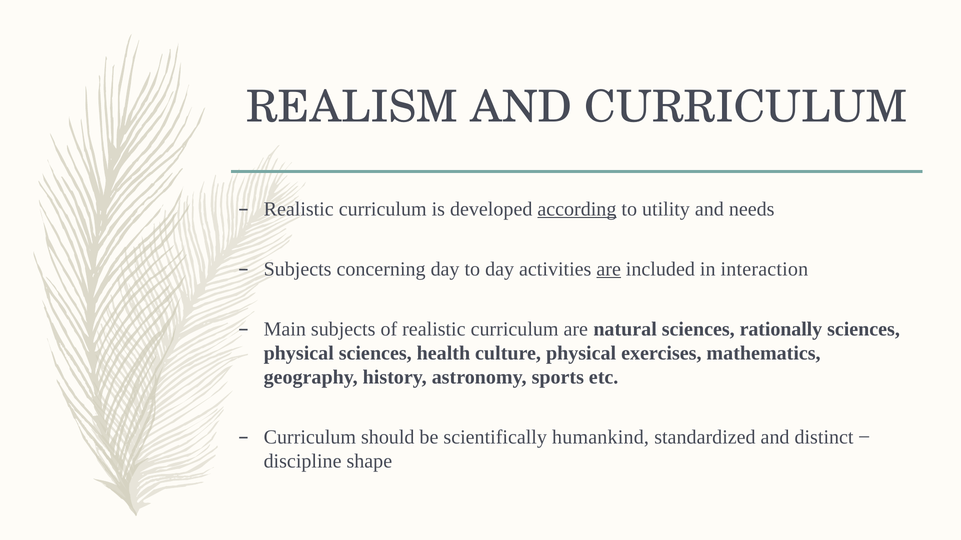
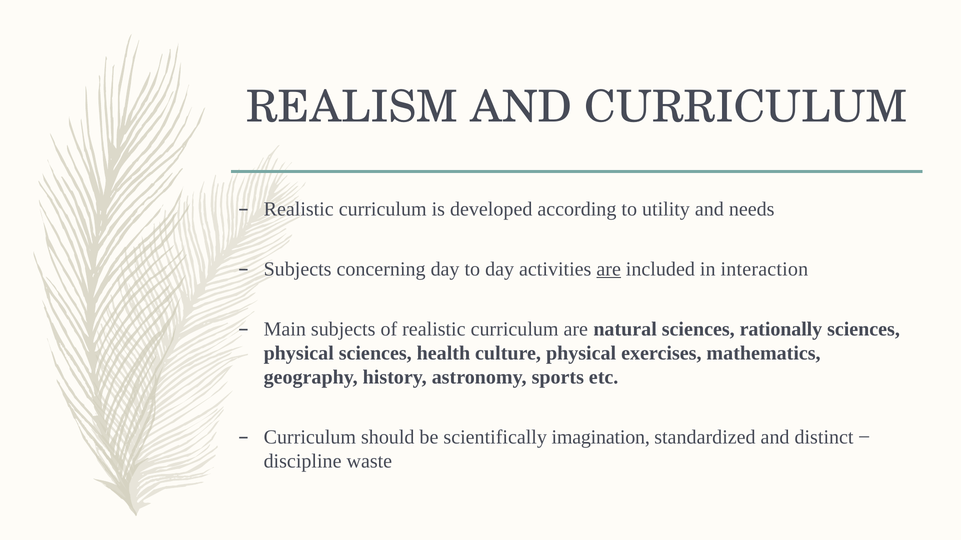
according underline: present -> none
humankind: humankind -> imagination
shape: shape -> waste
